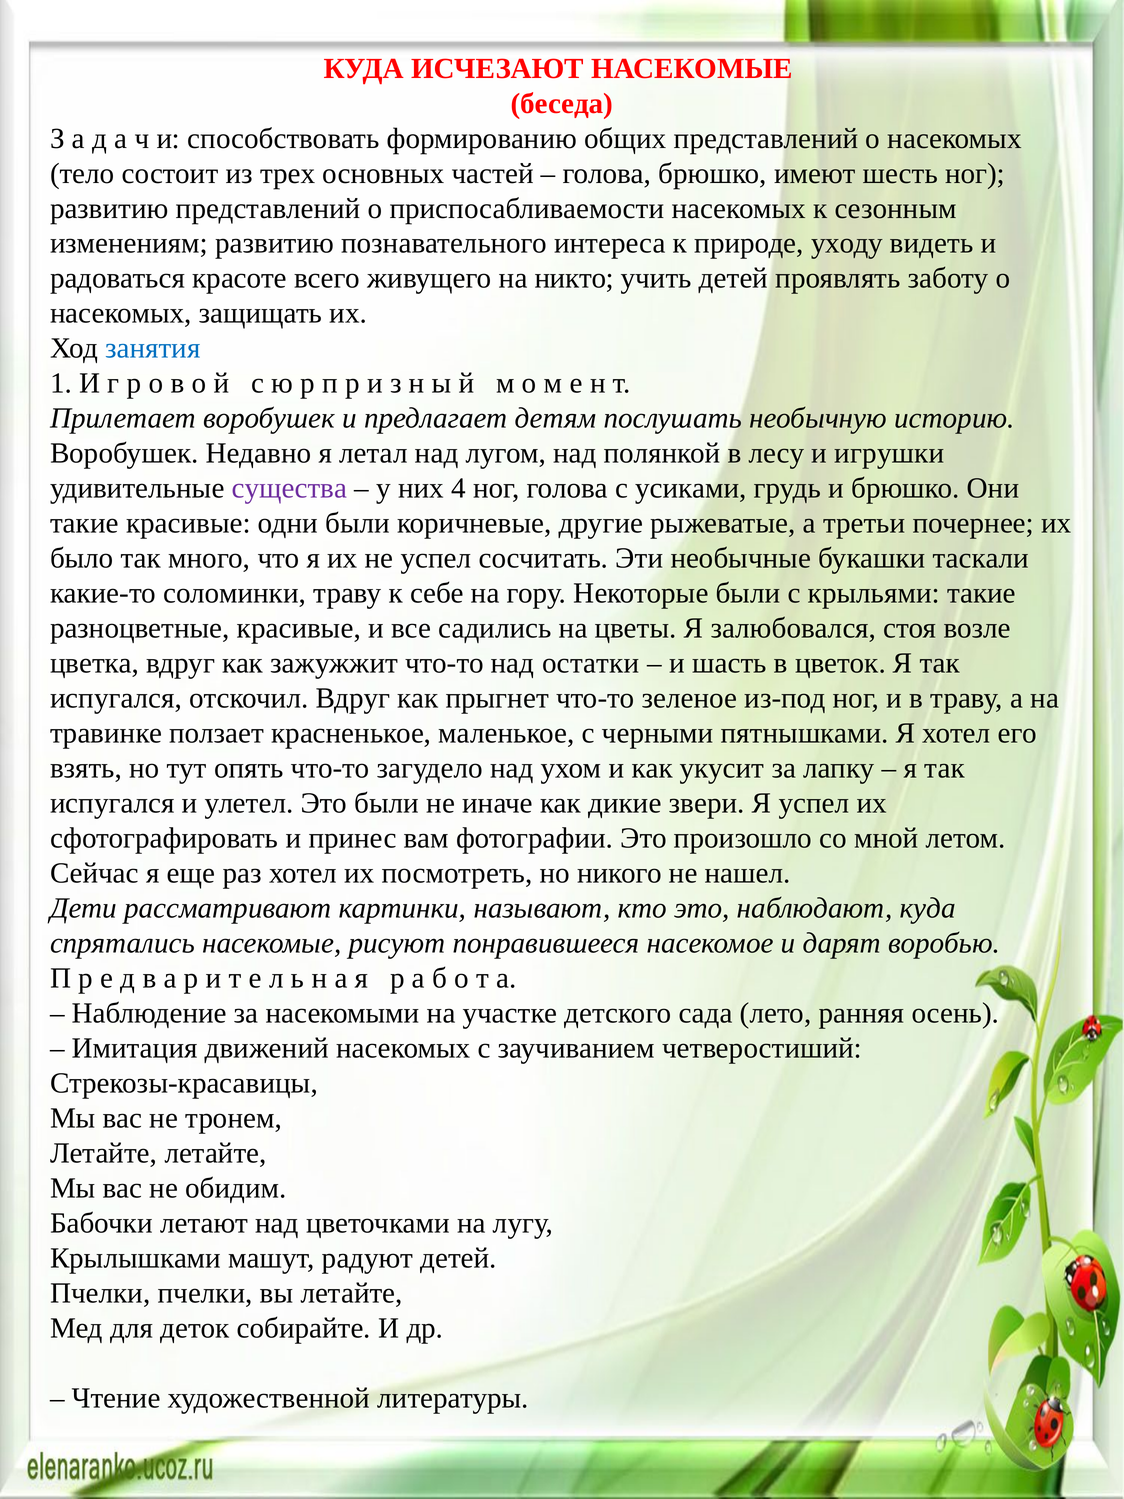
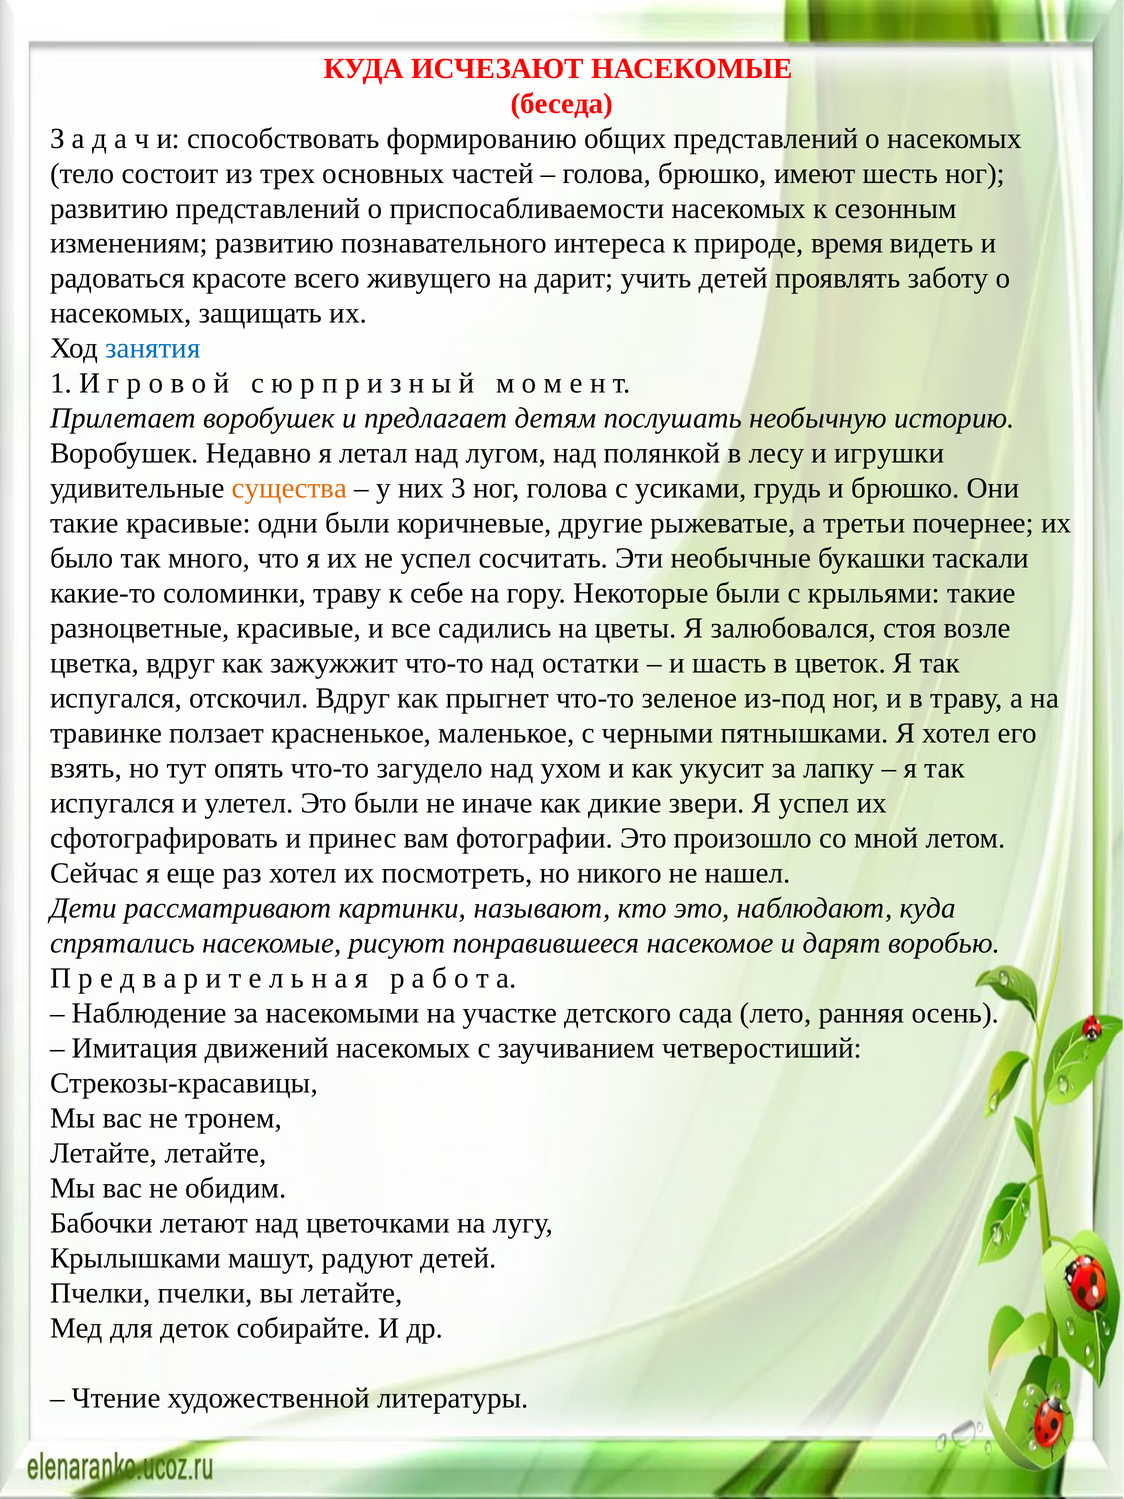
уходу: уходу -> время
никто: никто -> дарит
существа colour: purple -> orange
4: 4 -> 3
